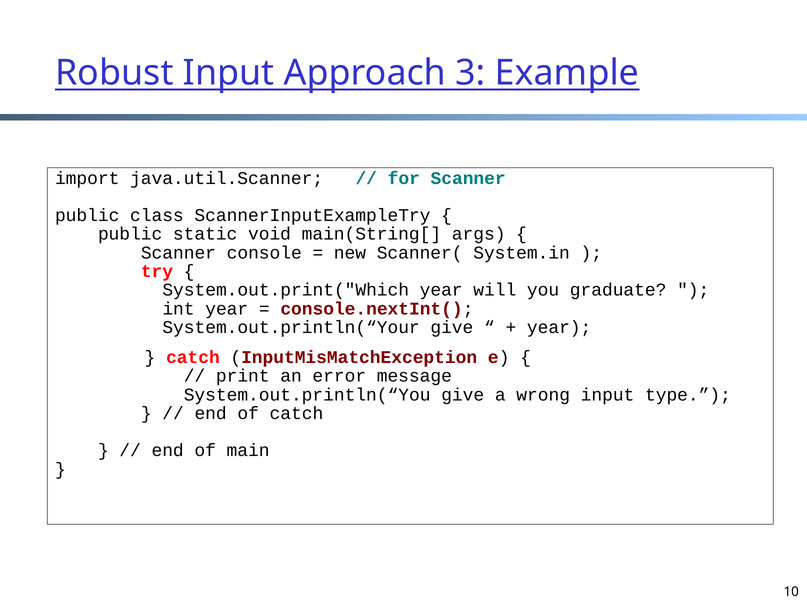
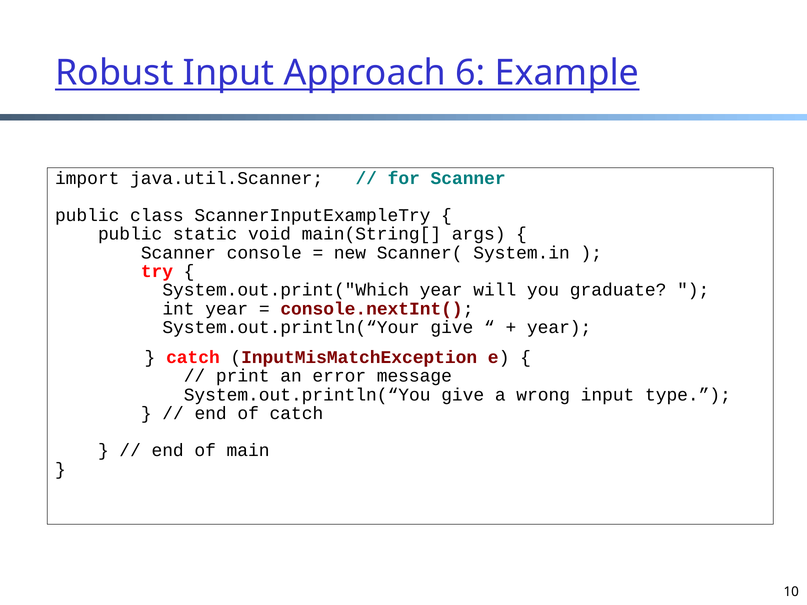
3: 3 -> 6
